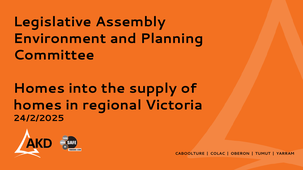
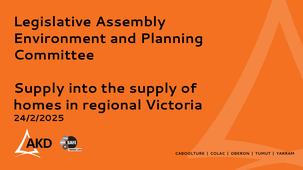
Homes at (39, 89): Homes -> Supply
